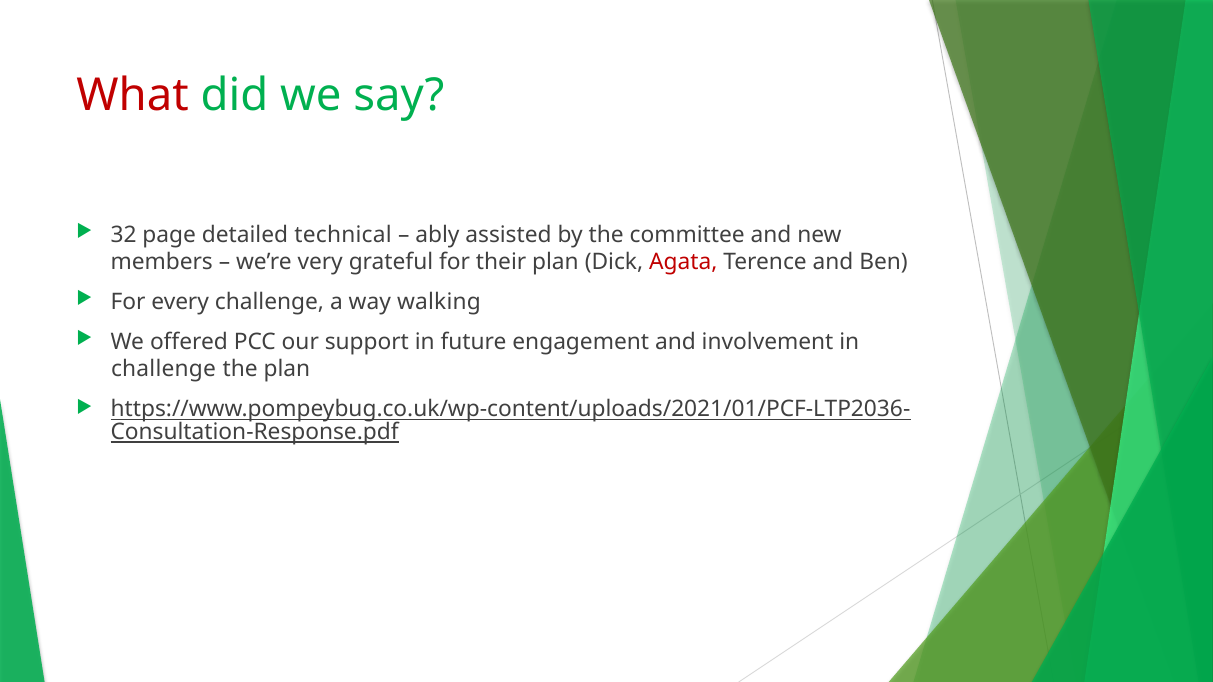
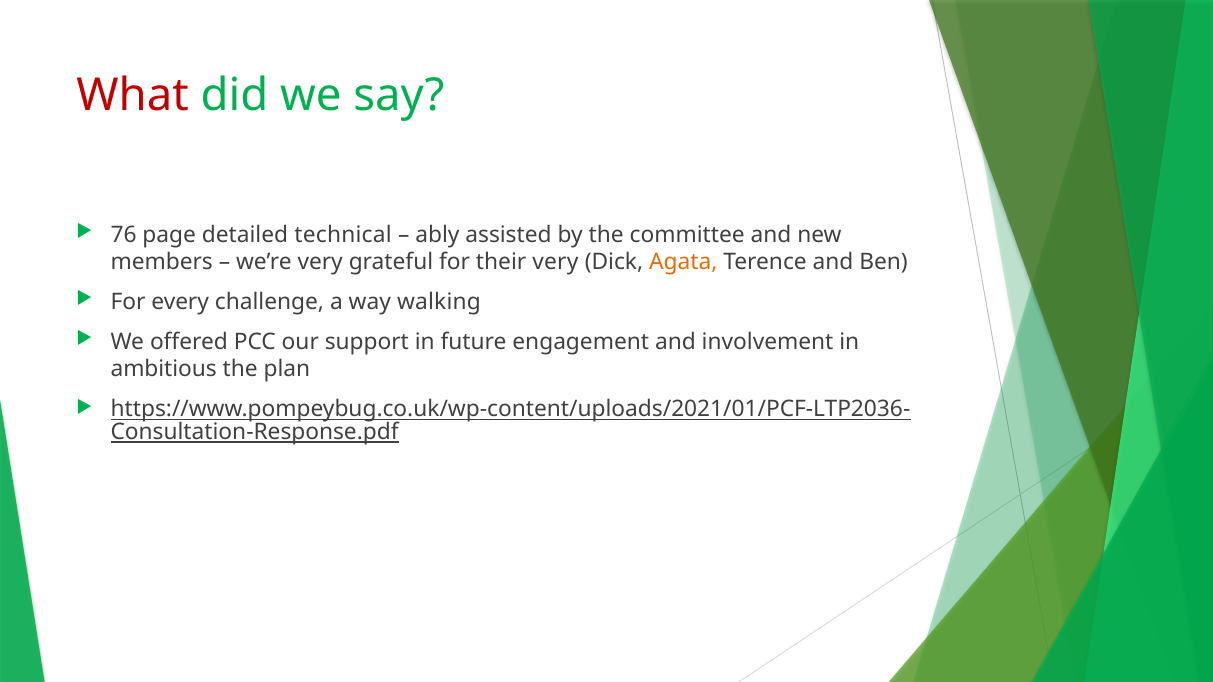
32: 32 -> 76
their plan: plan -> very
Agata colour: red -> orange
challenge at (164, 369): challenge -> ambitious
